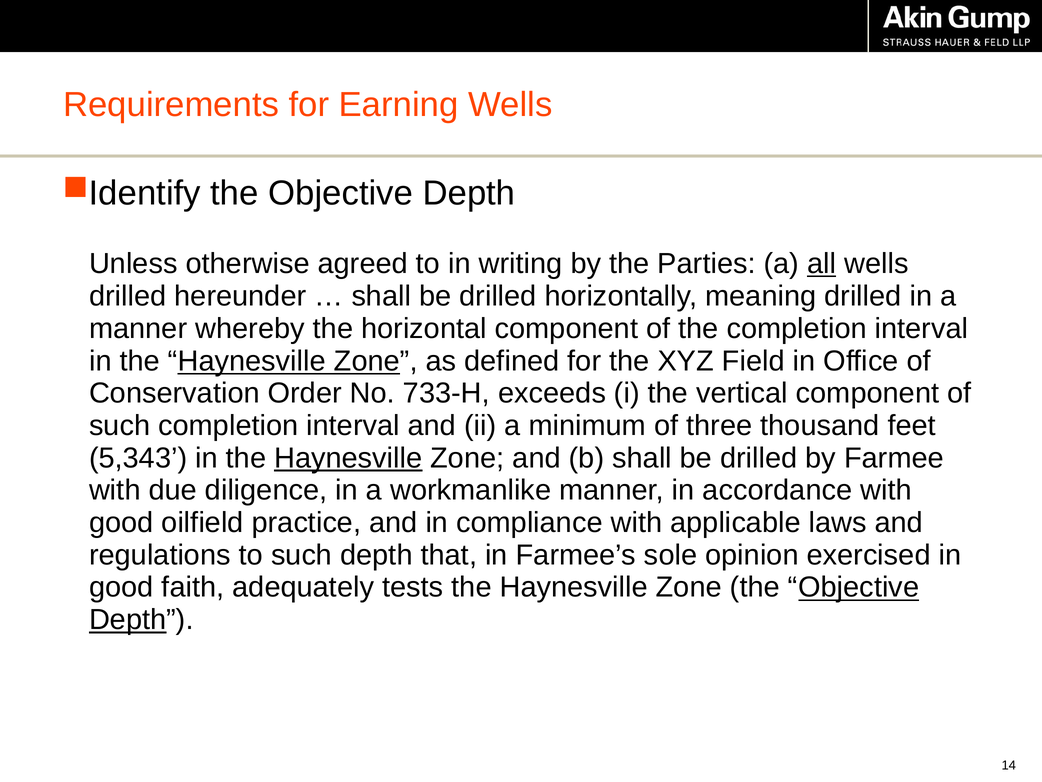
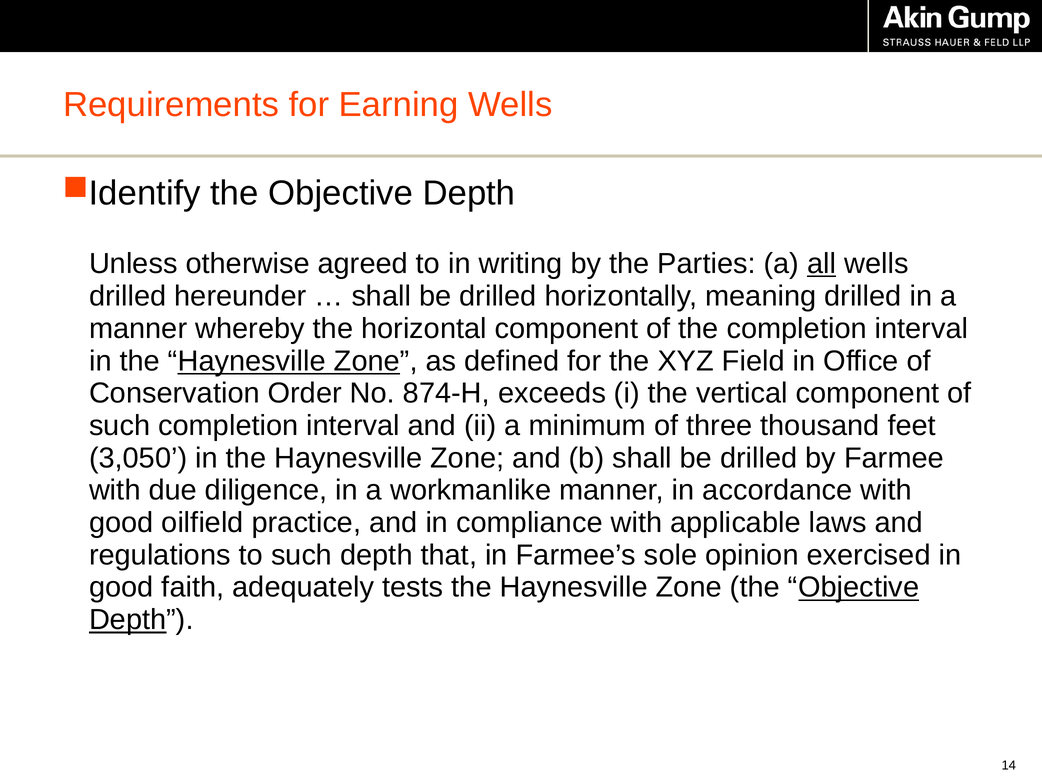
733-H: 733-H -> 874-H
5,343: 5,343 -> 3,050
Haynesville at (348, 458) underline: present -> none
